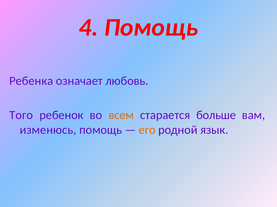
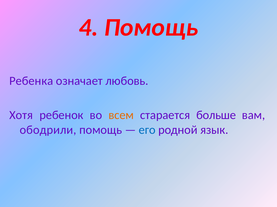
Того: Того -> Хотя
изменюсь: изменюсь -> ободрили
его colour: orange -> blue
